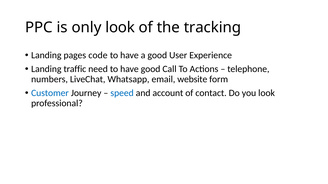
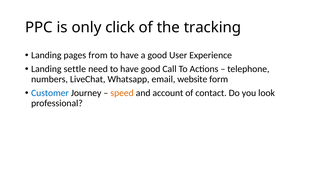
only look: look -> click
code: code -> from
traffic: traffic -> settle
speed colour: blue -> orange
